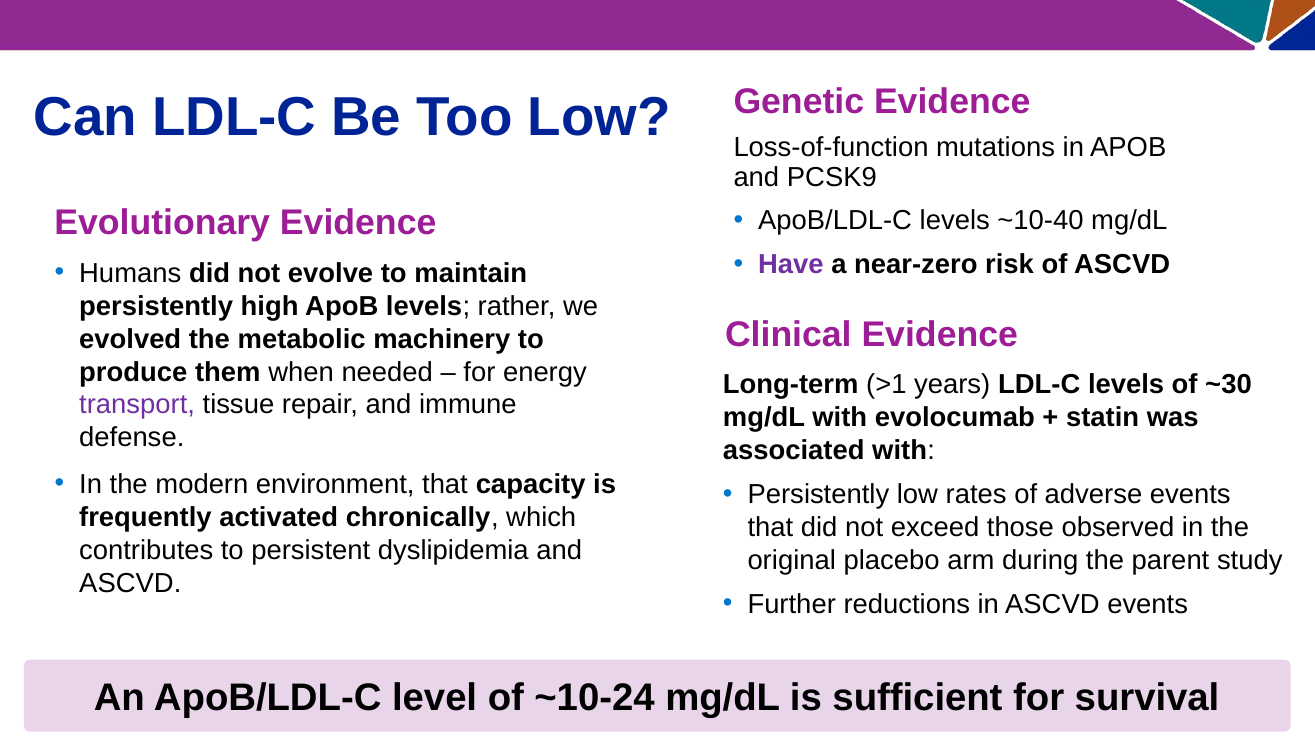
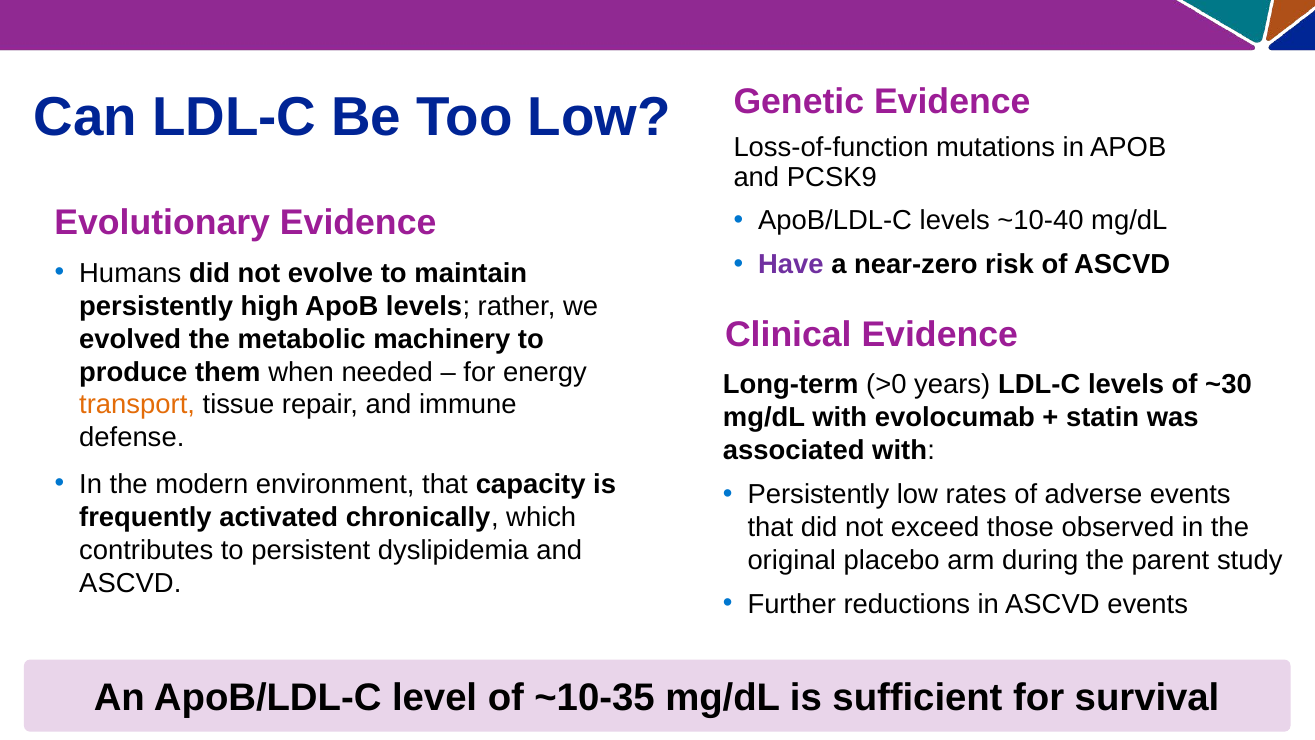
>1: >1 -> >0
transport colour: purple -> orange
~10-24: ~10-24 -> ~10-35
